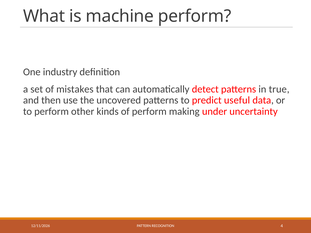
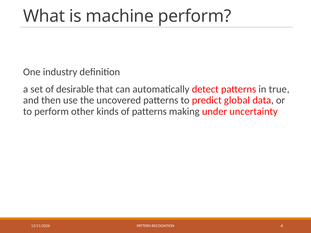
mistakes: mistakes -> desirable
useful: useful -> global
of perform: perform -> patterns
